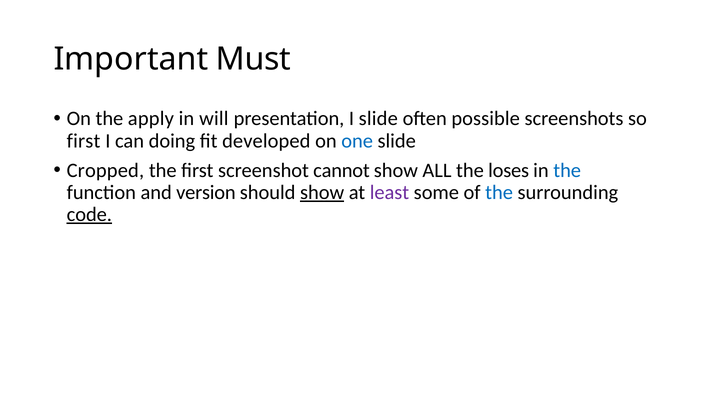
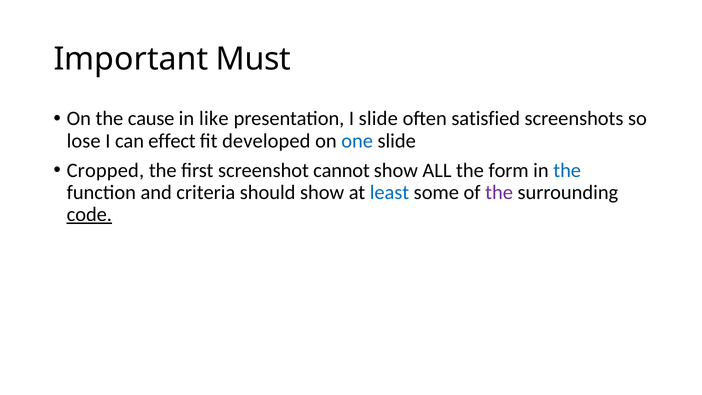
apply: apply -> cause
will: will -> like
possible: possible -> satisfied
first at (84, 141): first -> lose
doing: doing -> effect
loses: loses -> form
version: version -> criteria
show at (322, 192) underline: present -> none
least colour: purple -> blue
the at (499, 192) colour: blue -> purple
